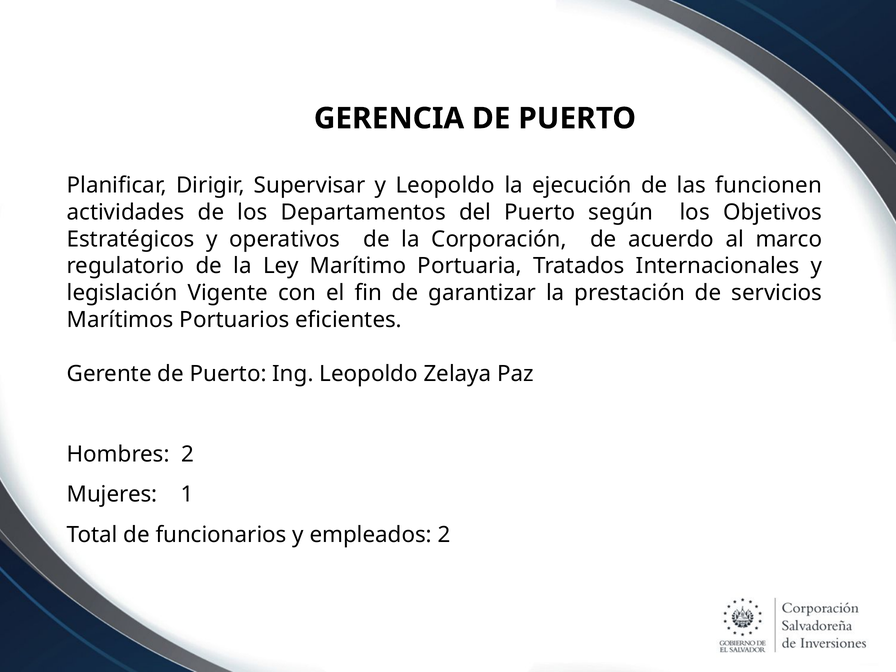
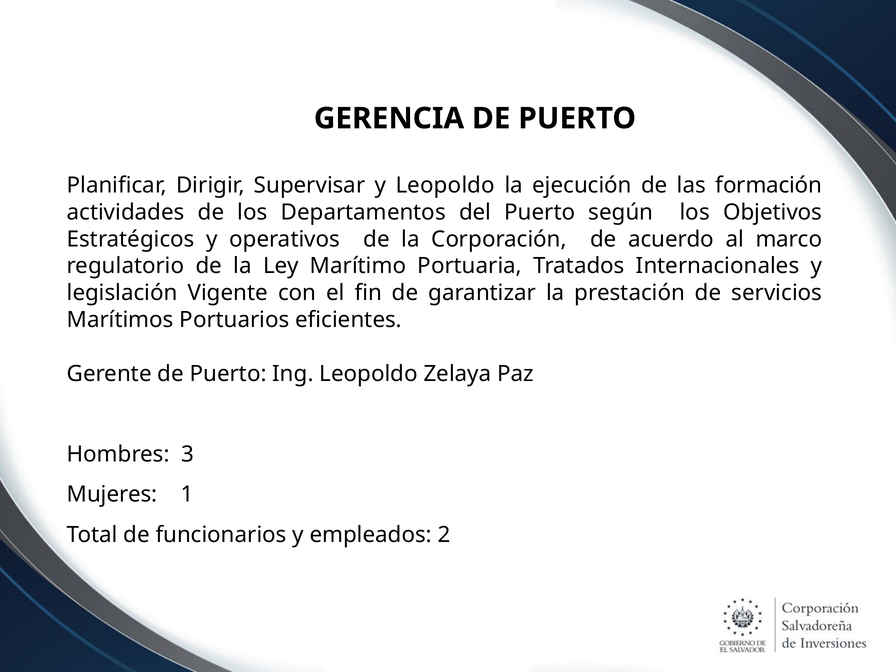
funcionen: funcionen -> formación
Hombres 2: 2 -> 3
